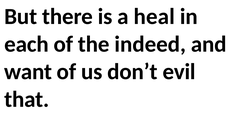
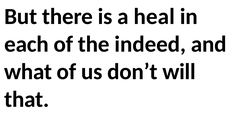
want: want -> what
evil: evil -> will
